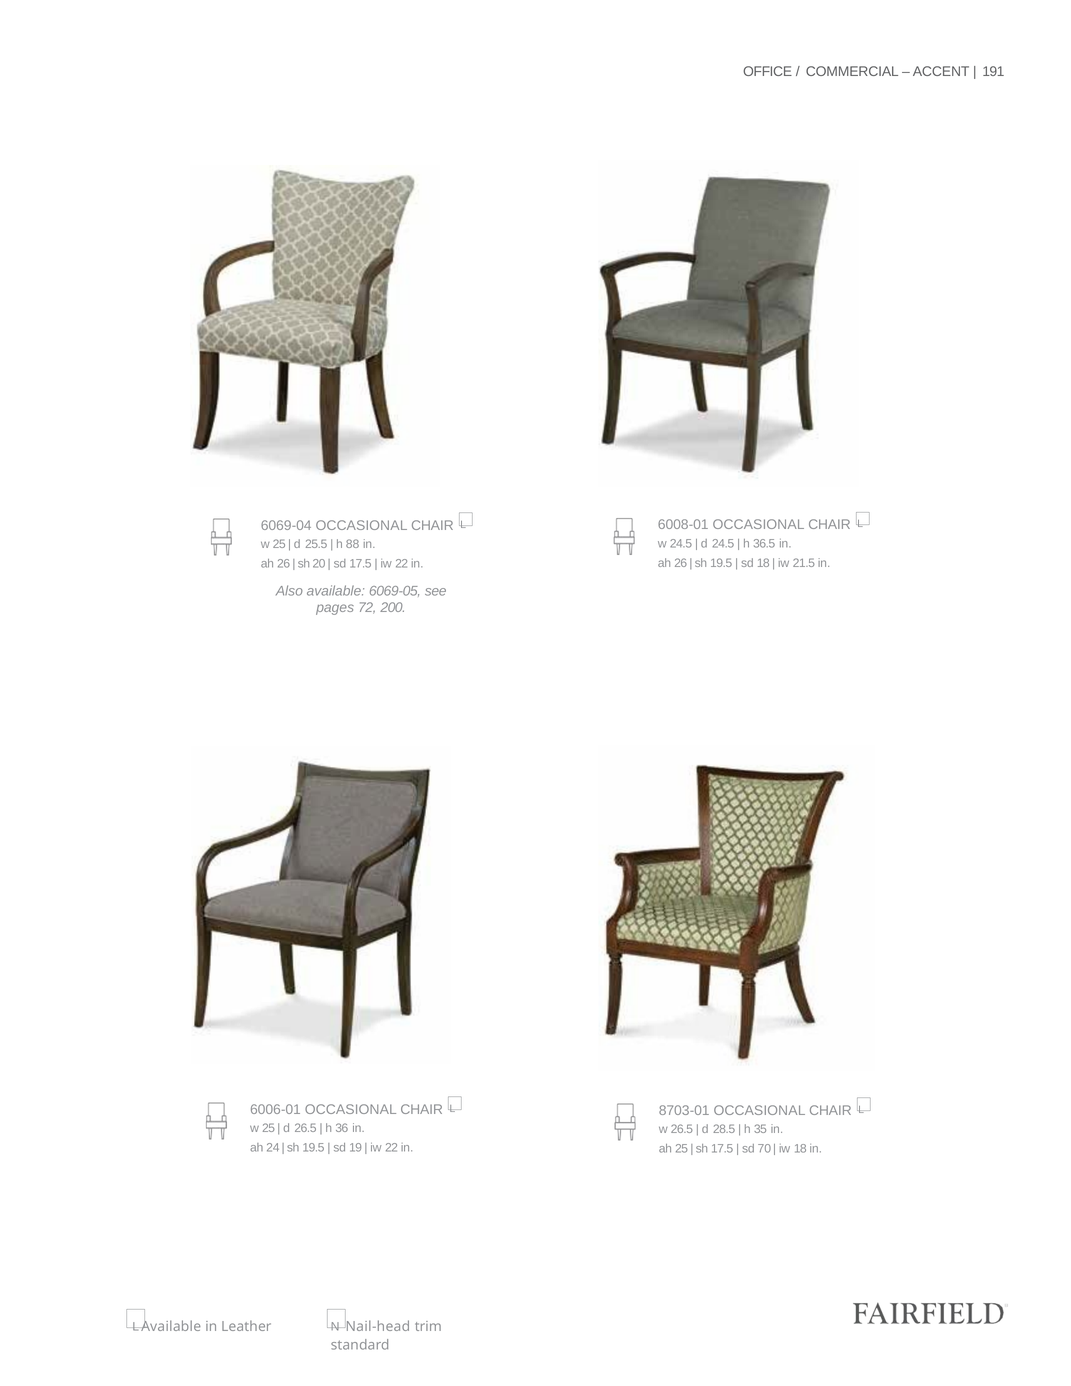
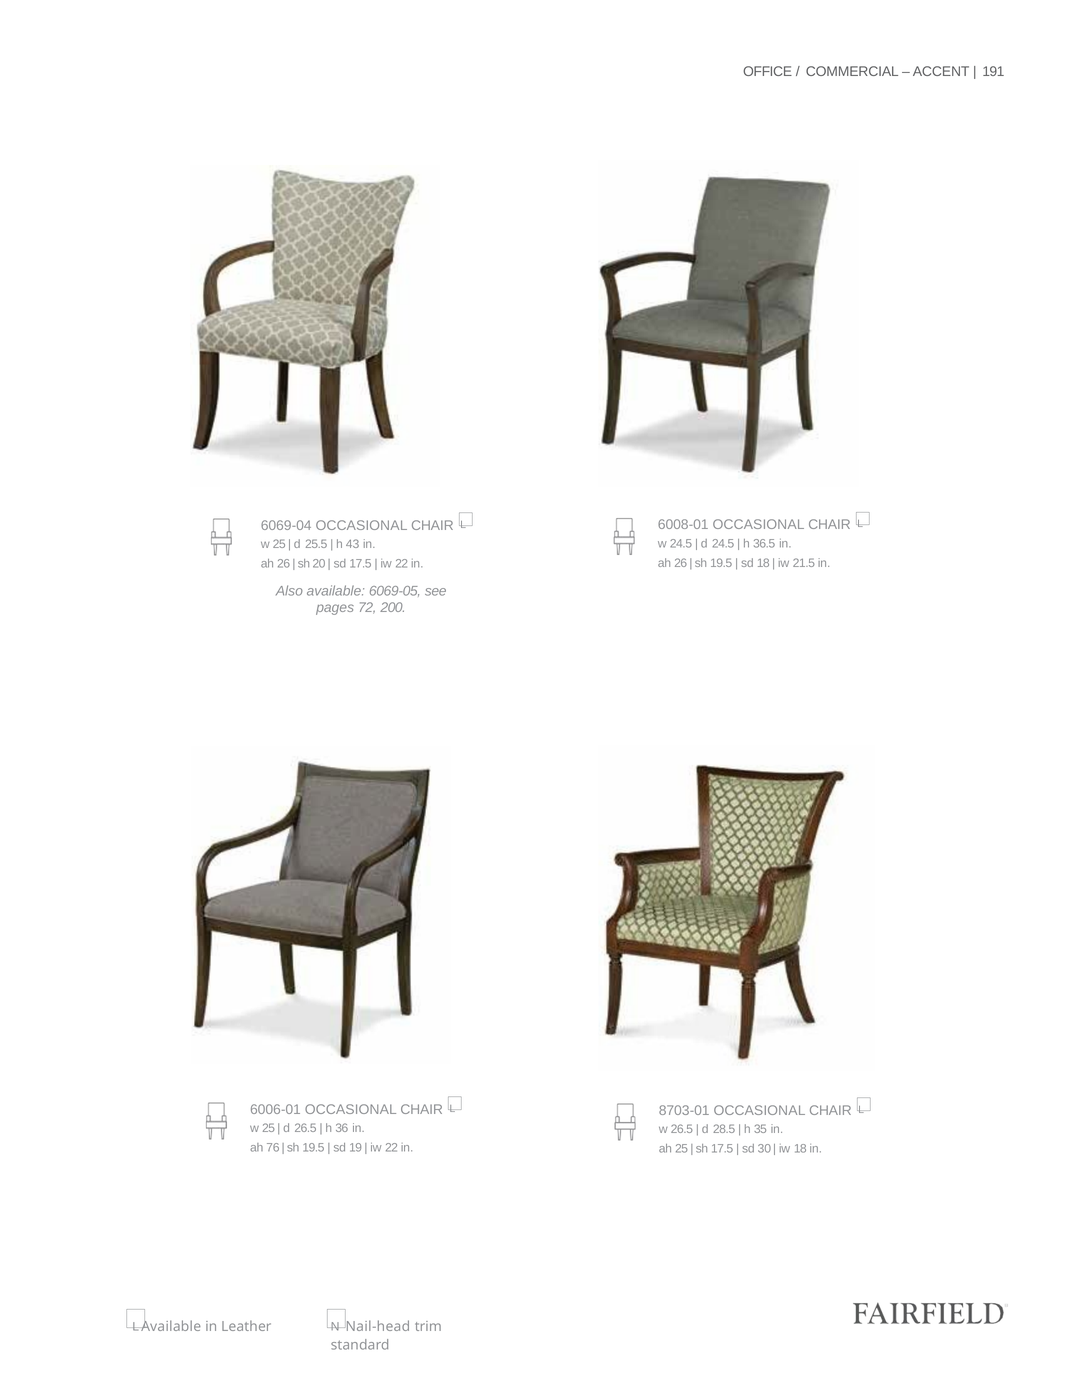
88: 88 -> 43
24: 24 -> 76
70: 70 -> 30
